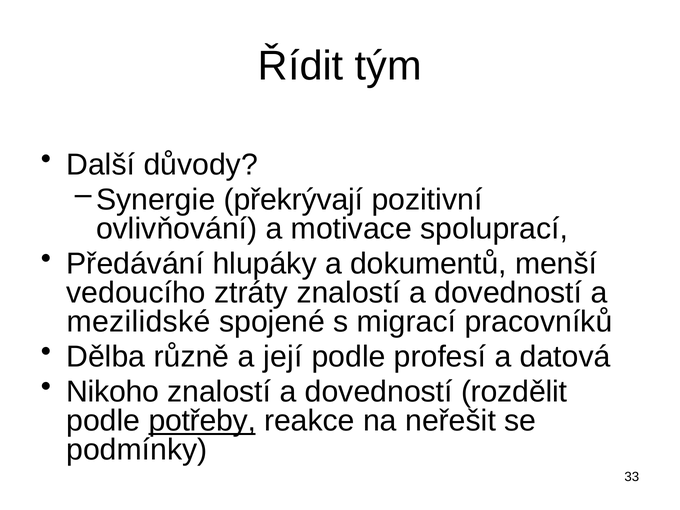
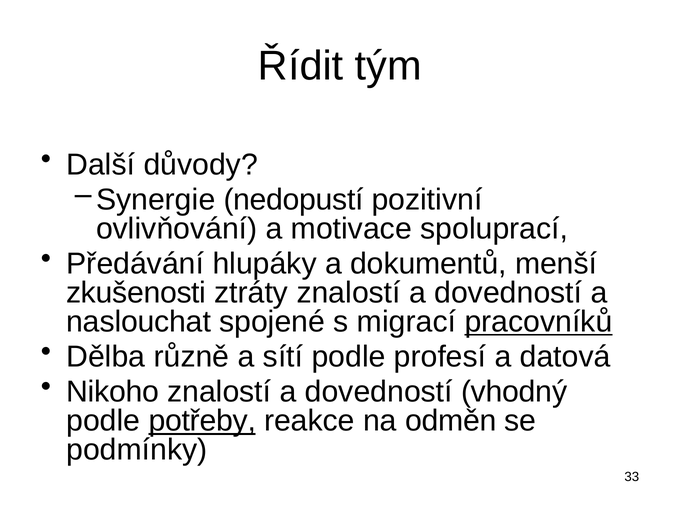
překrývají: překrývají -> nedopustí
vedoucího: vedoucího -> zkušenosti
mezilidské: mezilidské -> naslouchat
pracovníků underline: none -> present
její: její -> sítí
rozdělit: rozdělit -> vhodný
neřešit: neřešit -> odměn
